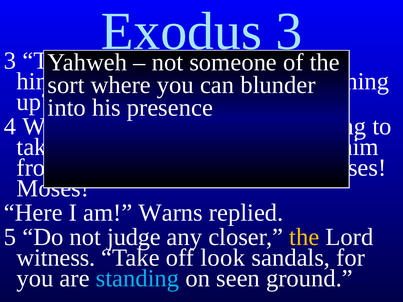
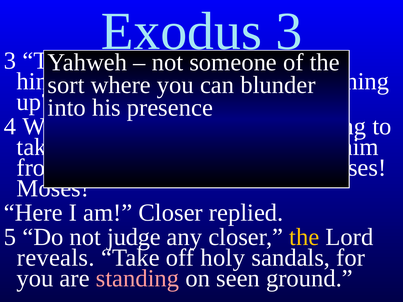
am Warns: Warns -> Closer
witness: witness -> reveals
off look: look -> holy
standing colour: light blue -> pink
